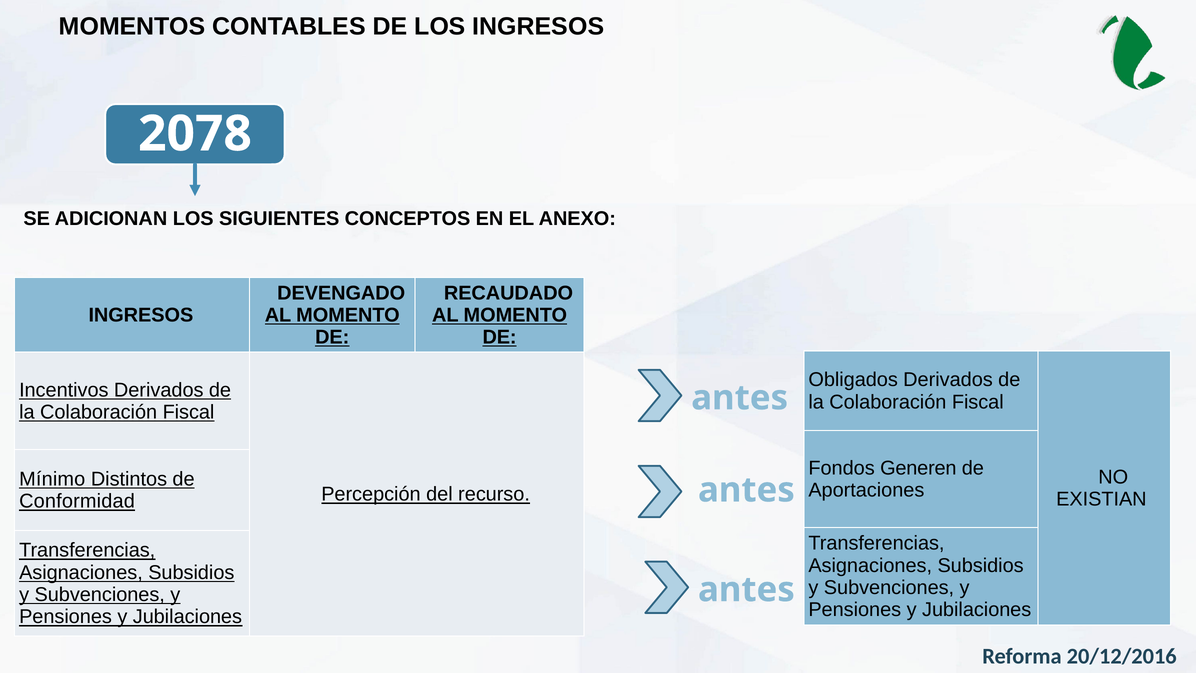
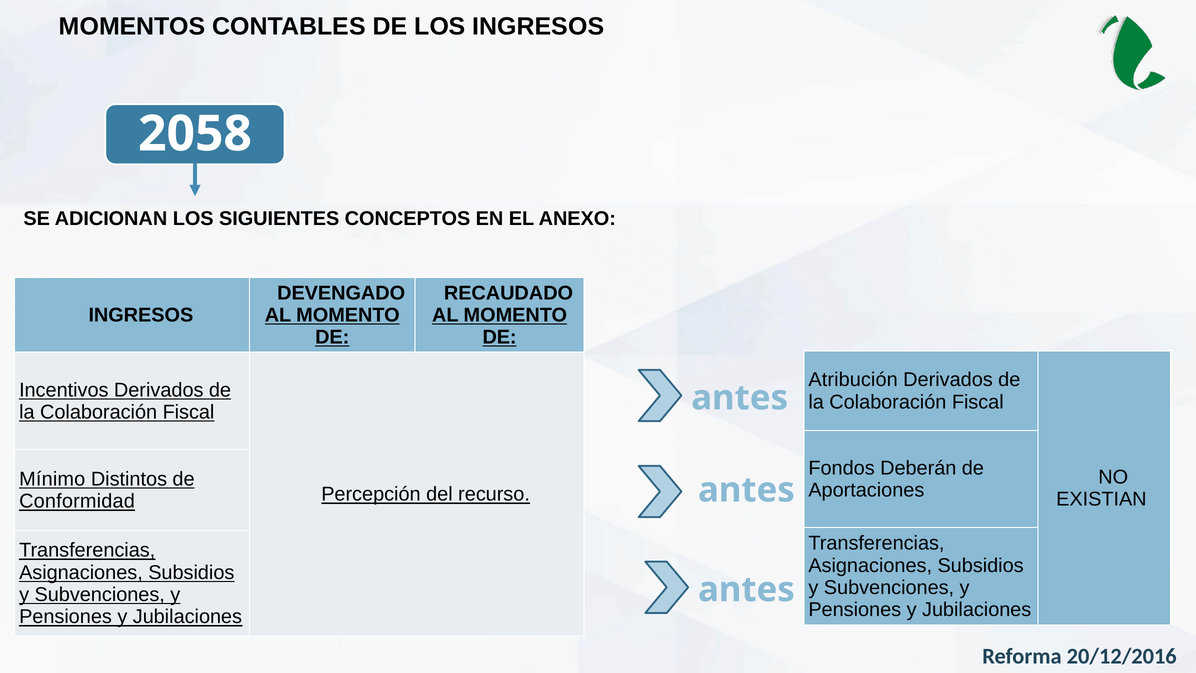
2078: 2078 -> 2058
Obligados: Obligados -> Atribución
Generen: Generen -> Deberán
